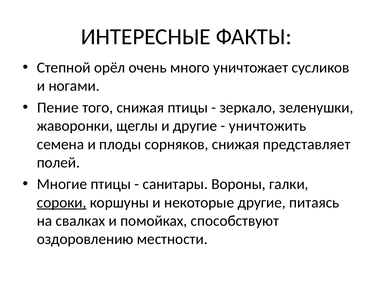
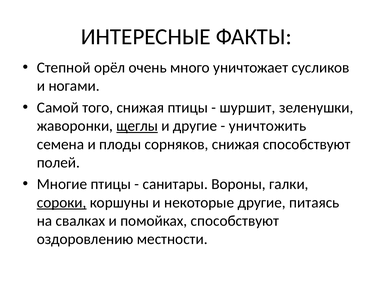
Пение: Пение -> Самой
зеркало: зеркало -> шуршит
щеглы underline: none -> present
снижая представляет: представляет -> способствуют
